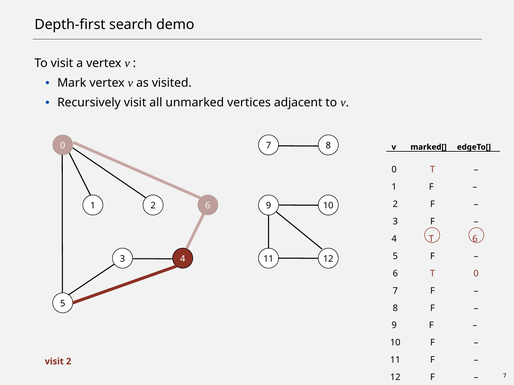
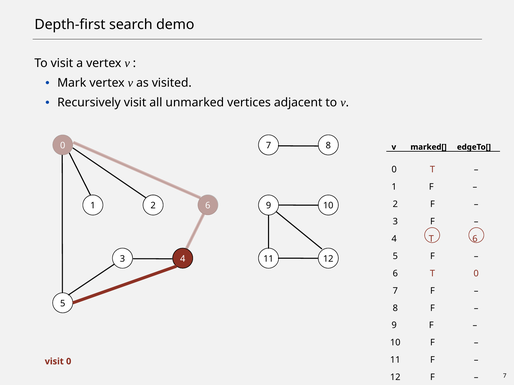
visit 2: 2 -> 0
